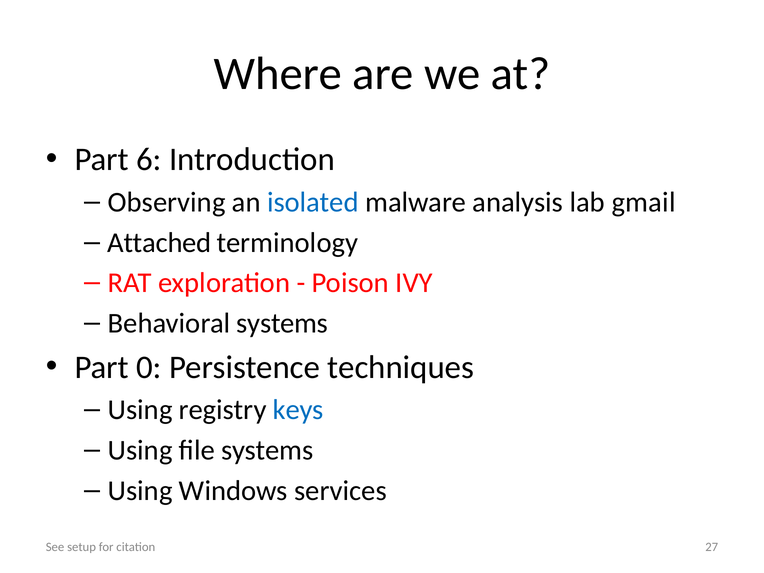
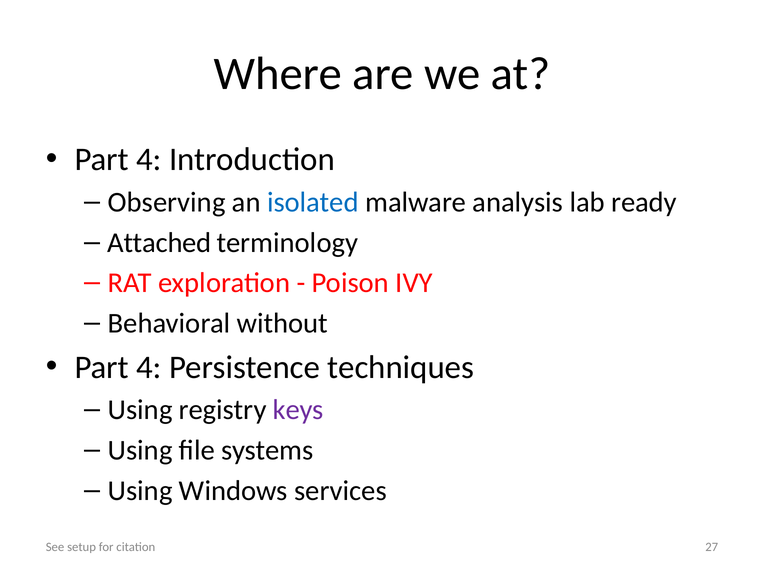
6 at (149, 160): 6 -> 4
gmail: gmail -> ready
Behavioral systems: systems -> without
0 at (149, 367): 0 -> 4
keys colour: blue -> purple
